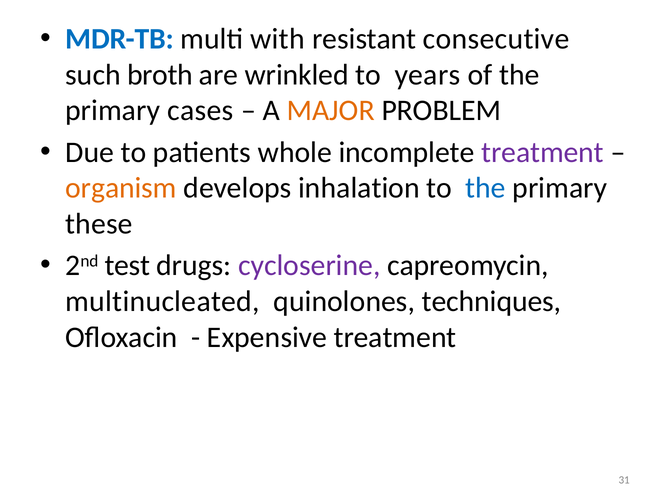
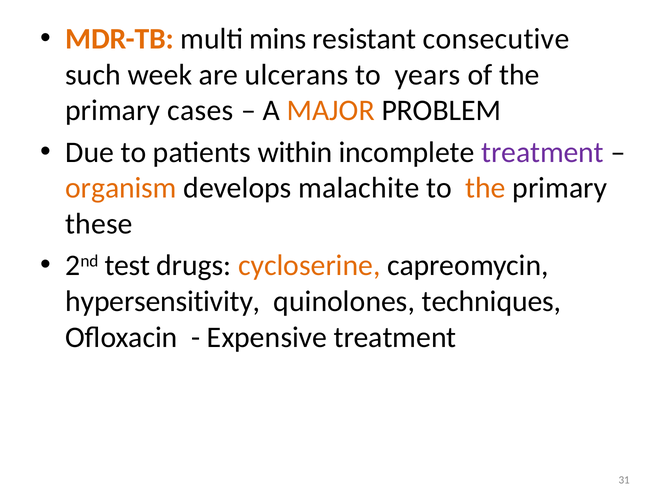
MDR-TB colour: blue -> orange
with: with -> mins
broth: broth -> week
wrinkled: wrinkled -> ulcerans
whole: whole -> within
inhalation: inhalation -> malachite
the at (486, 188) colour: blue -> orange
cycloserine colour: purple -> orange
multinucleated: multinucleated -> hypersensitivity
